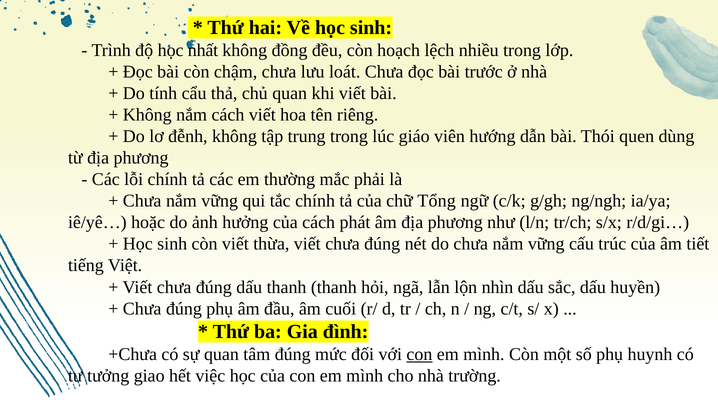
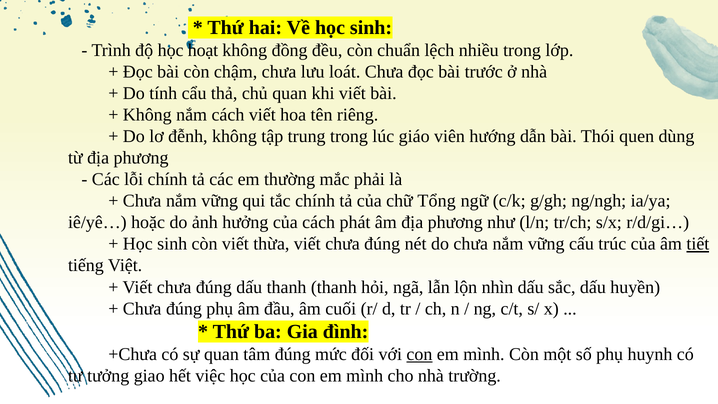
nhất: nhất -> hoạt
hoạch: hoạch -> chuẩn
tiết underline: none -> present
